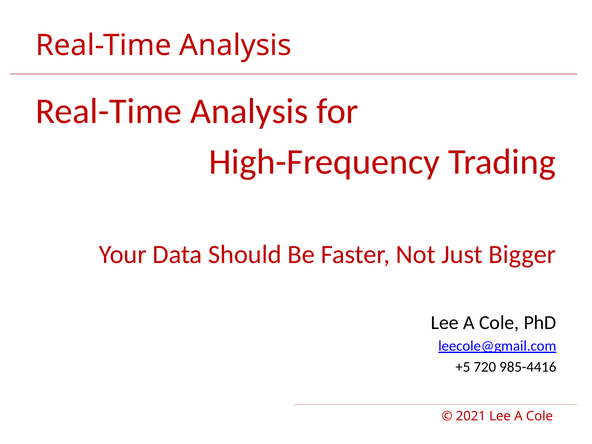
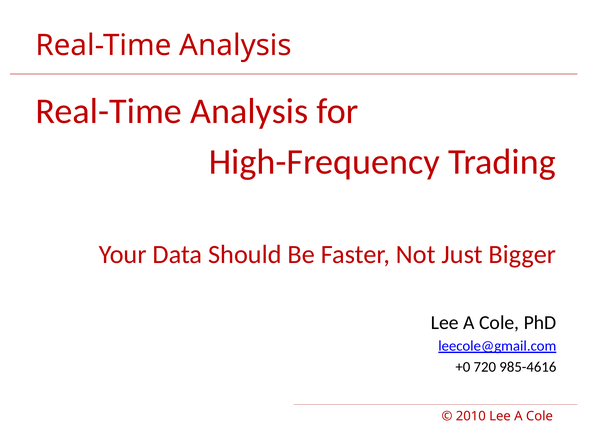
+5: +5 -> +0
985-4416: 985-4416 -> 985-4616
2021: 2021 -> 2010
